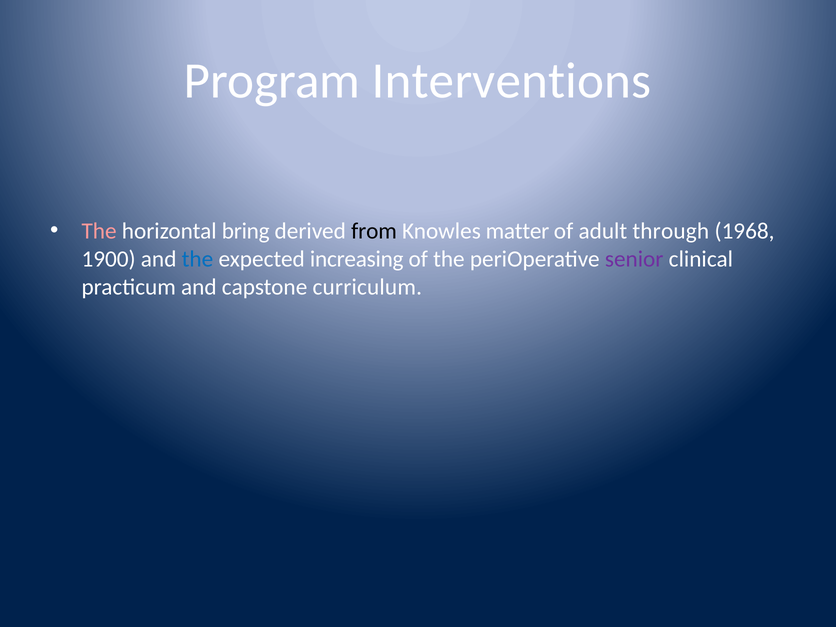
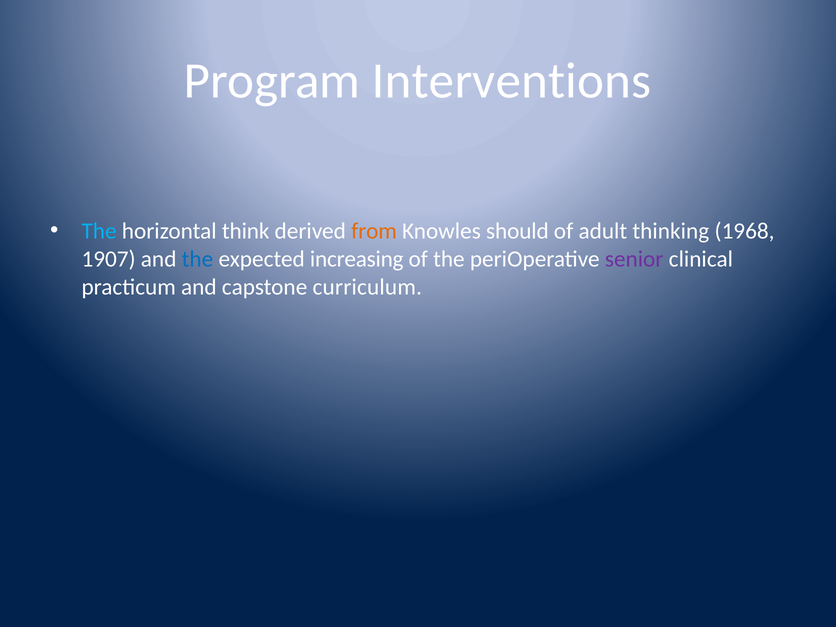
The at (99, 231) colour: pink -> light blue
bring: bring -> think
from colour: black -> orange
matter: matter -> should
through: through -> thinking
1900: 1900 -> 1907
